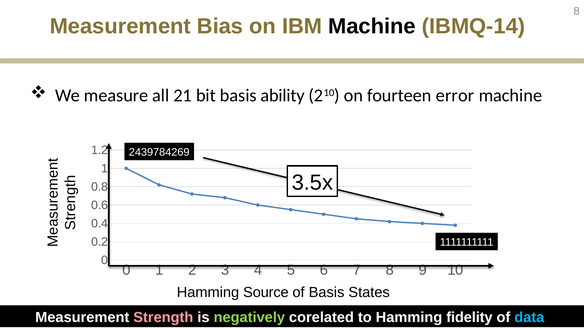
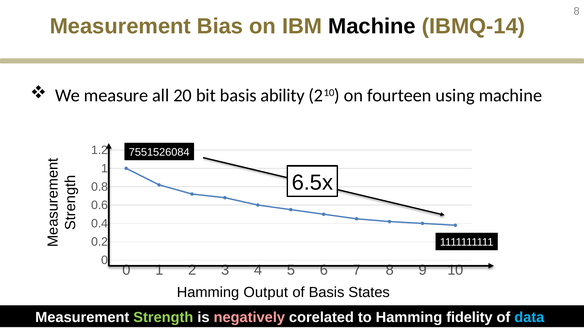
21: 21 -> 20
error: error -> using
2439784269: 2439784269 -> 7551526084
3.5x: 3.5x -> 6.5x
Source: Source -> Output
Strength colour: pink -> light green
negatively colour: light green -> pink
